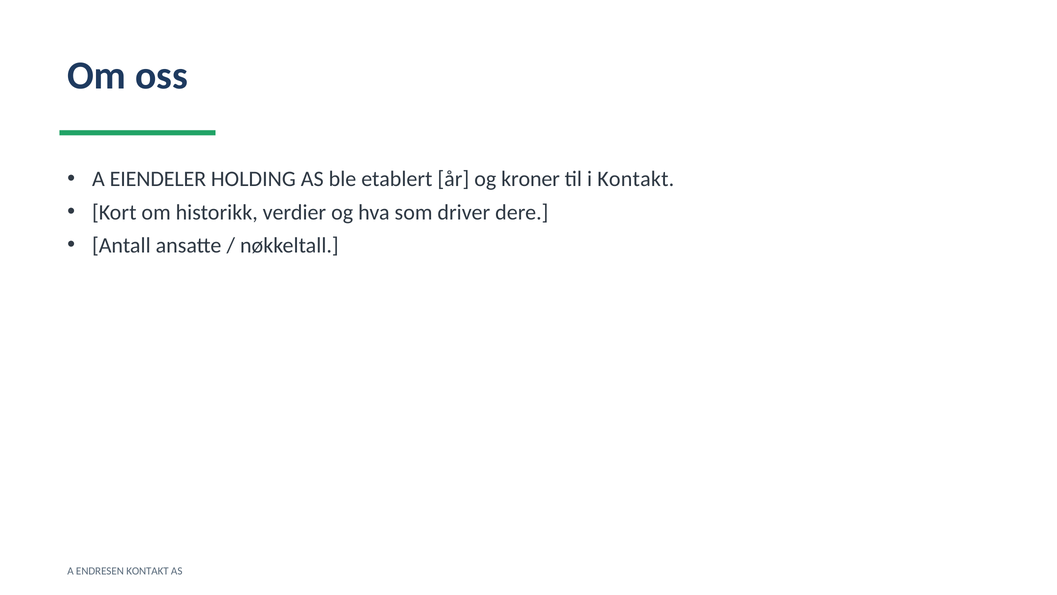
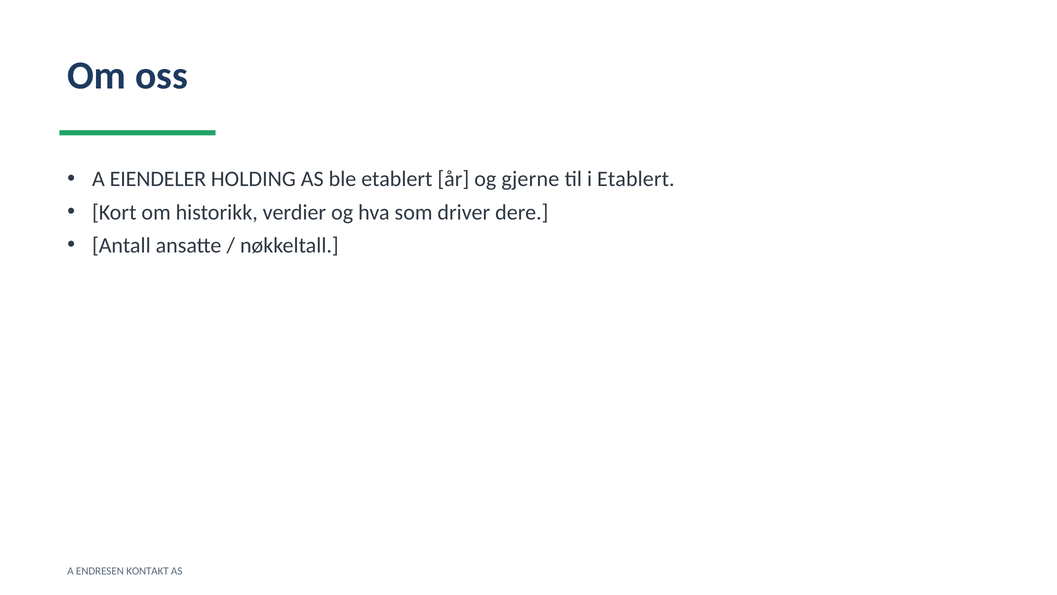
kroner: kroner -> gjerne
i Kontakt: Kontakt -> Etablert
